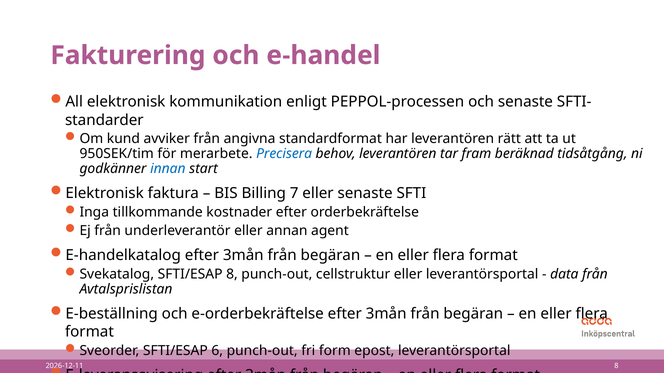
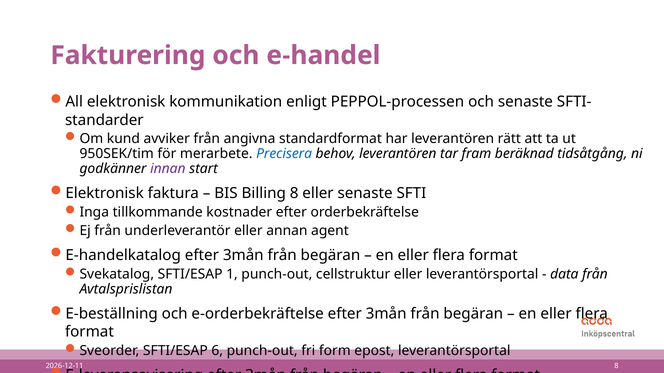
innan colour: blue -> purple
Billing 7: 7 -> 8
SFTI/ESAP 8: 8 -> 1
